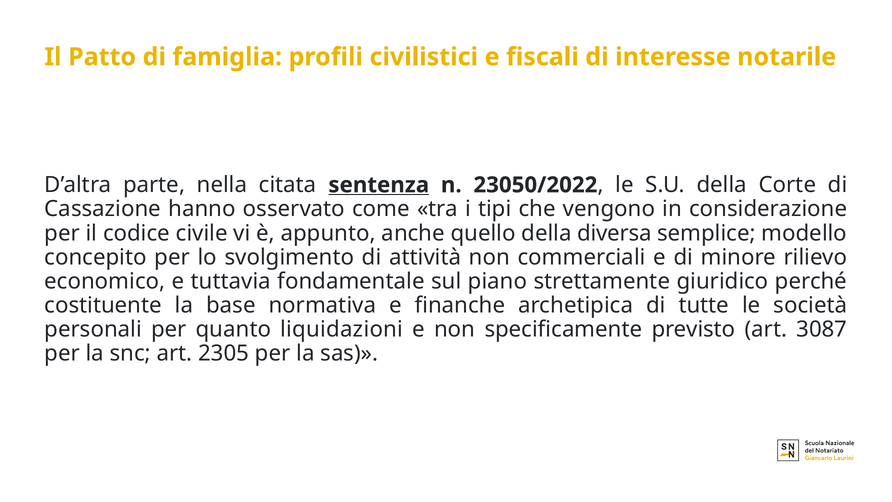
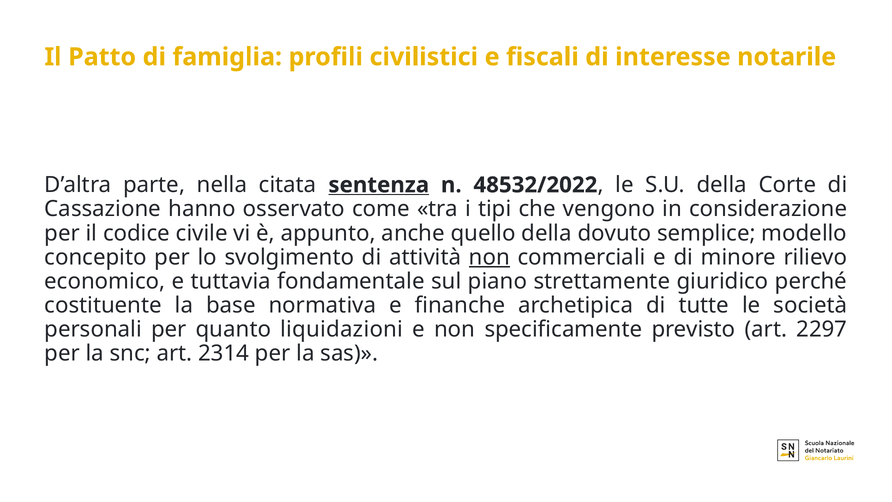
23050/2022: 23050/2022 -> 48532/2022
diversa: diversa -> dovuto
non at (489, 257) underline: none -> present
3087: 3087 -> 2297
2305: 2305 -> 2314
